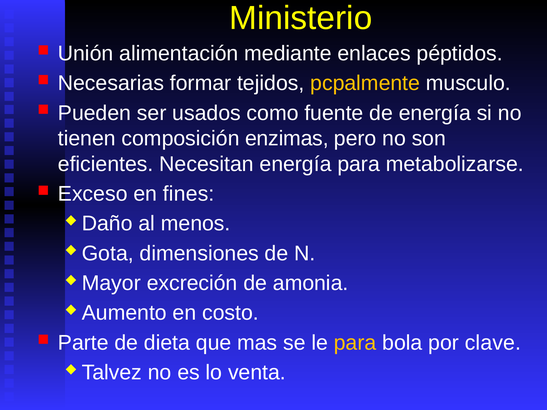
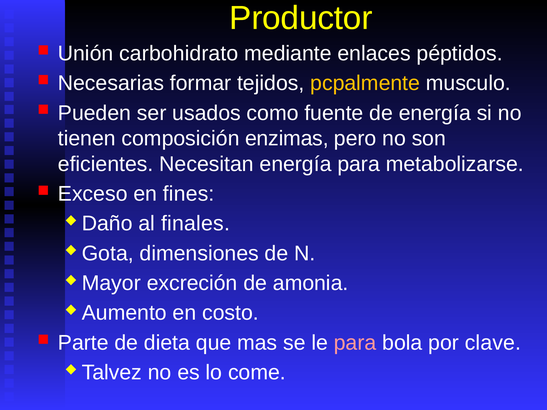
Ministerio: Ministerio -> Productor
alimentación: alimentación -> carbohidrato
menos: menos -> finales
para at (355, 343) colour: yellow -> pink
venta: venta -> come
